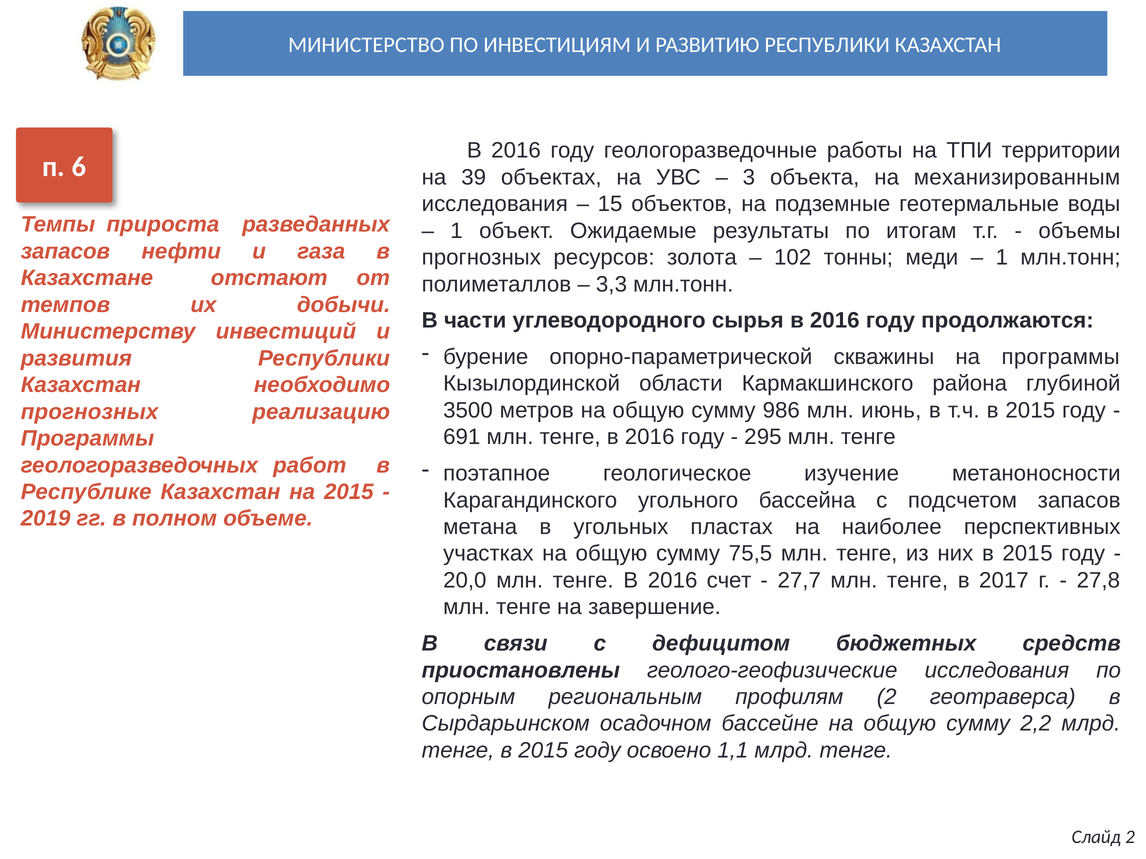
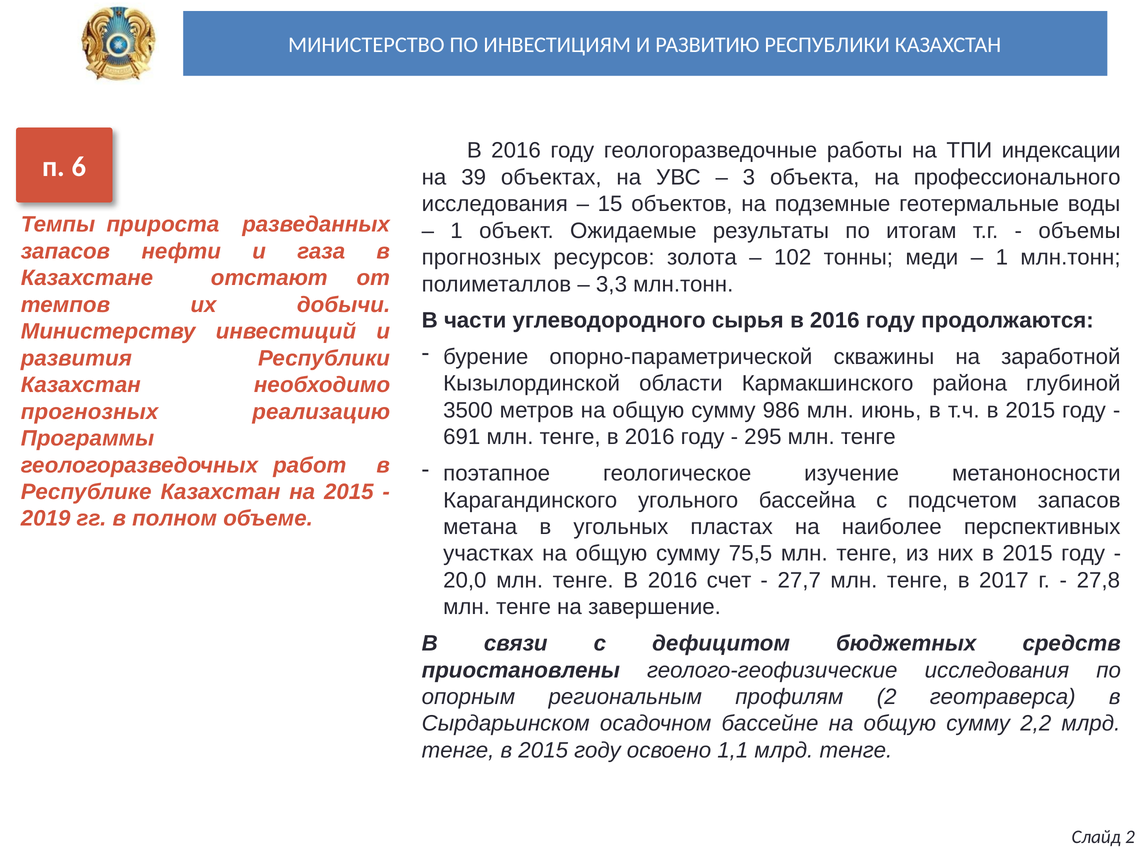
территории: территории -> индексации
механизированным: механизированным -> профессионального
на программы: программы -> заработной
